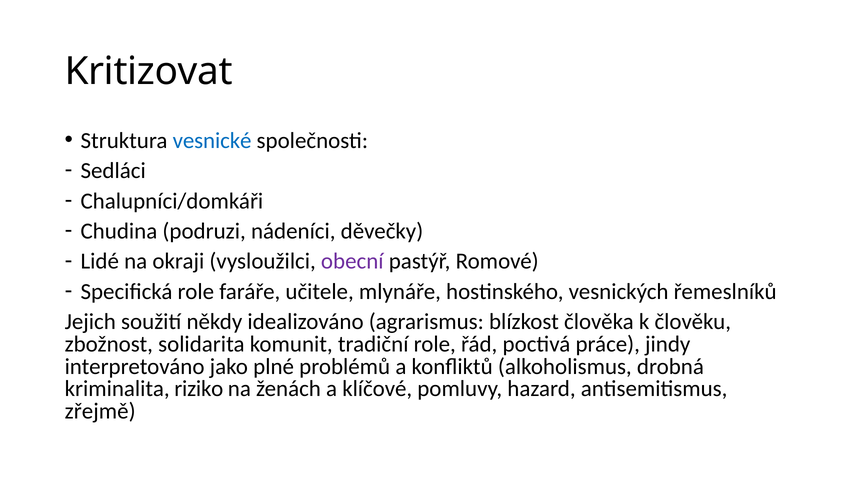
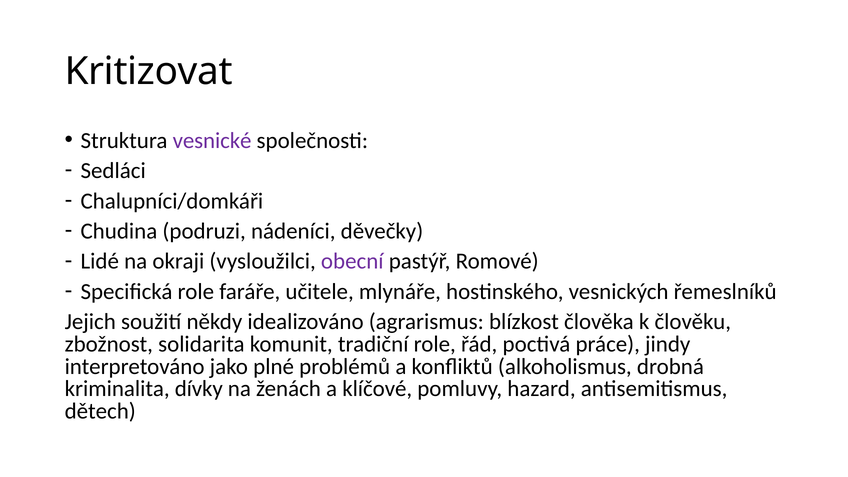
vesnické colour: blue -> purple
riziko: riziko -> dívky
zřejmě: zřejmě -> dětech
